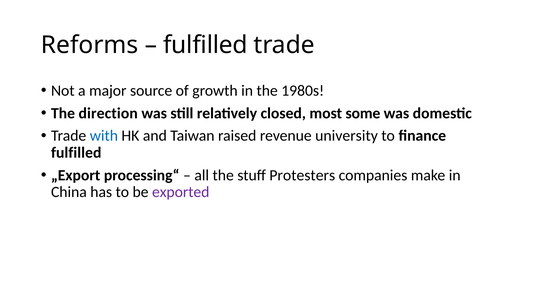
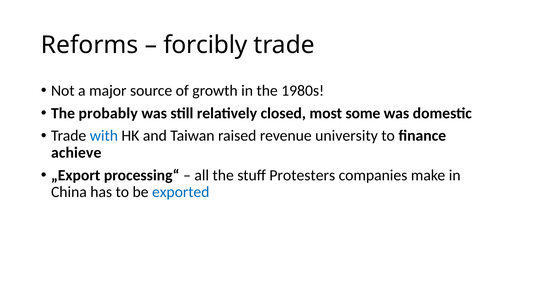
fulfilled at (205, 45): fulfilled -> forcibly
direction: direction -> probably
fulfilled at (76, 153): fulfilled -> achieve
exported colour: purple -> blue
